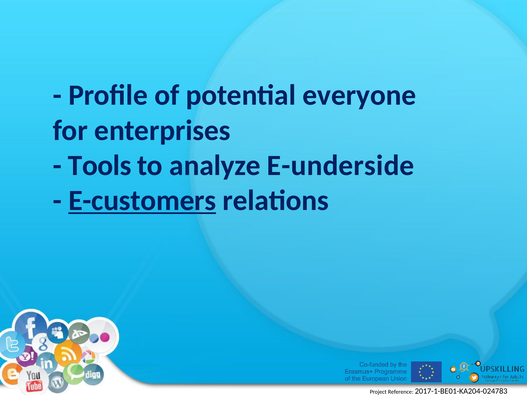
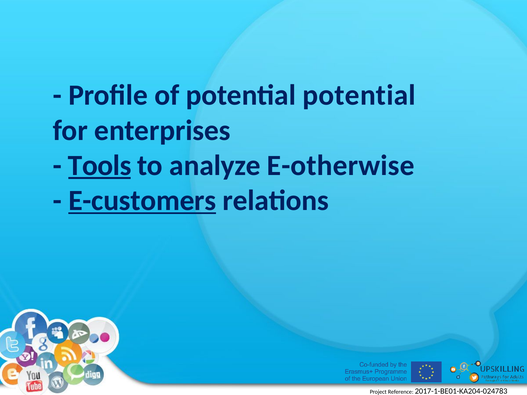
potential everyone: everyone -> potential
Tools underline: none -> present
E-underside: E-underside -> E-otherwise
